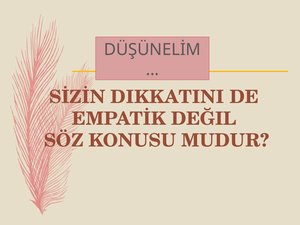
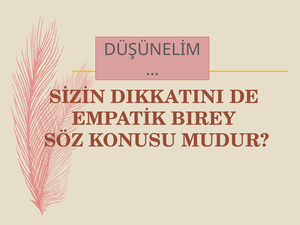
DEĞIL: DEĞIL -> BIREY
